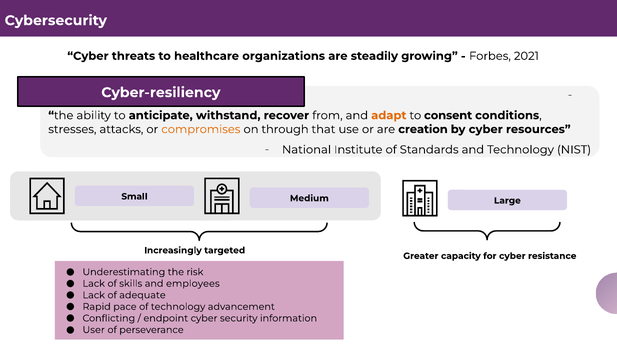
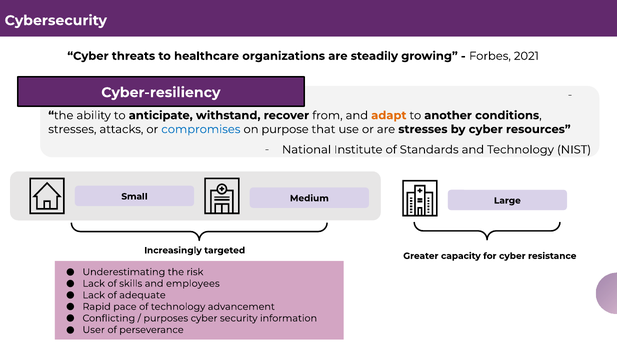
consent: consent -> another
compromises colour: orange -> blue
through: through -> purpose
are creation: creation -> stresses
endpoint: endpoint -> purposes
